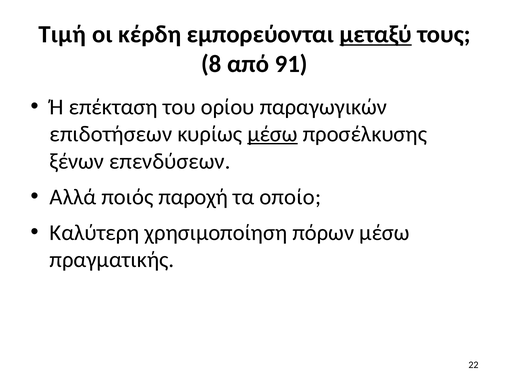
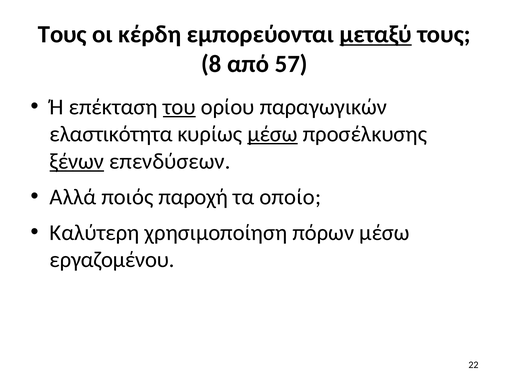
Τιμή at (62, 34): Τιμή -> Τους
91: 91 -> 57
του underline: none -> present
επιδοτήσεων: επιδοτήσεων -> ελαστικότητα
ξένων underline: none -> present
πραγματικής: πραγματικής -> εργαζομένου
